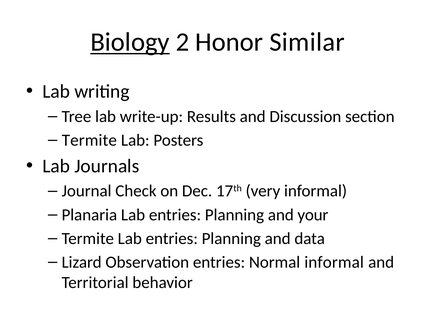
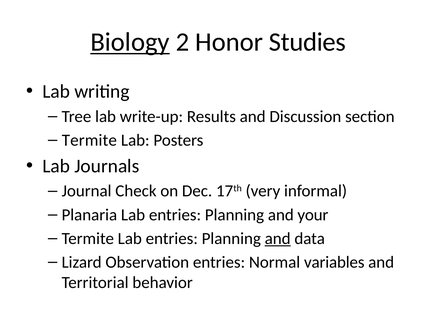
Similar: Similar -> Studies
and at (278, 238) underline: none -> present
Normal informal: informal -> variables
